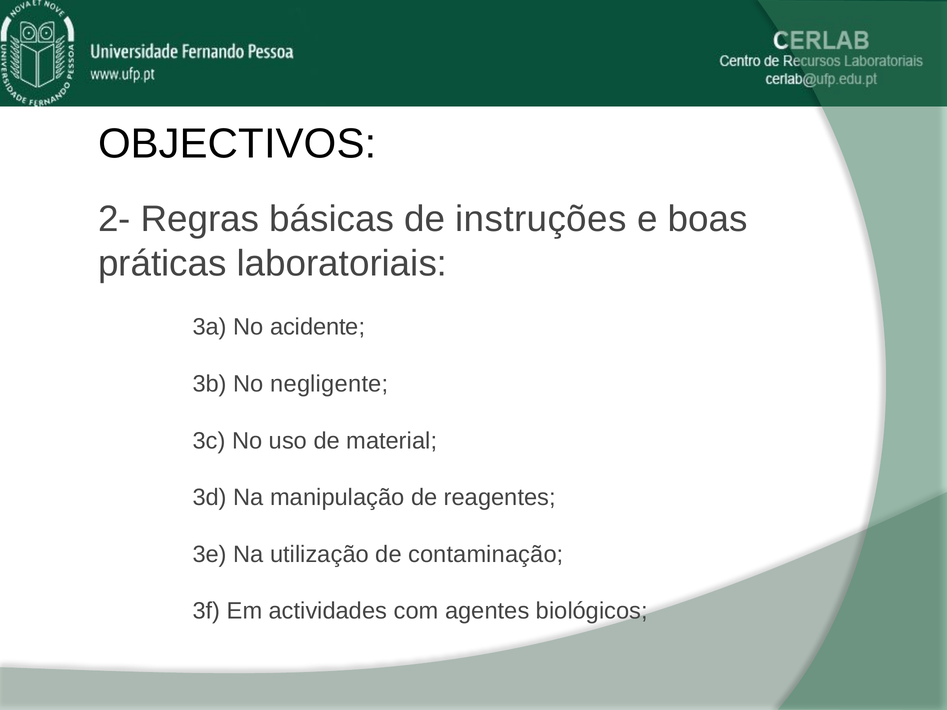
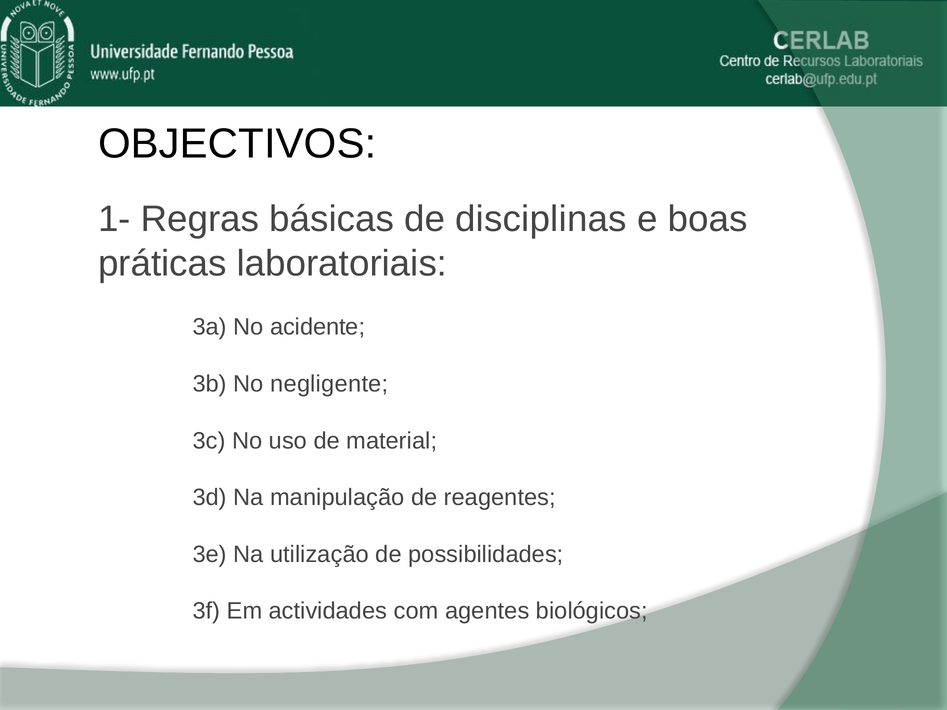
2-: 2- -> 1-
instruções: instruções -> disciplinas
contaminação: contaminação -> possibilidades
